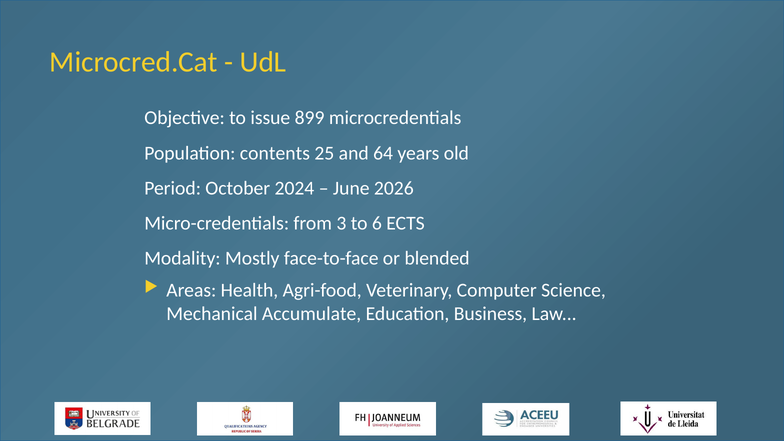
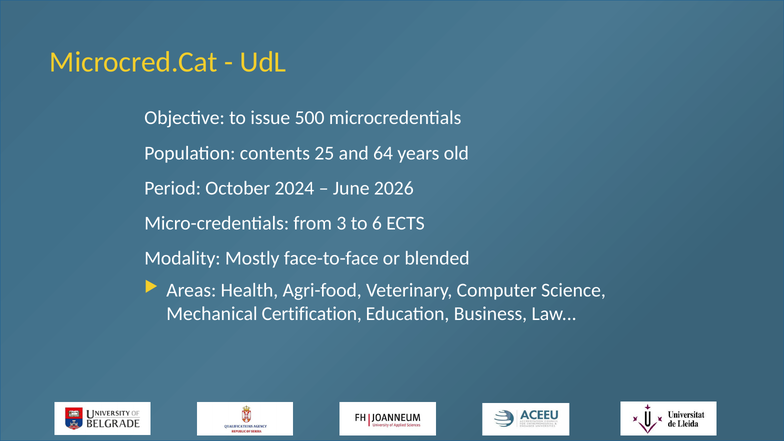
899: 899 -> 500
Accumulate: Accumulate -> Certification
